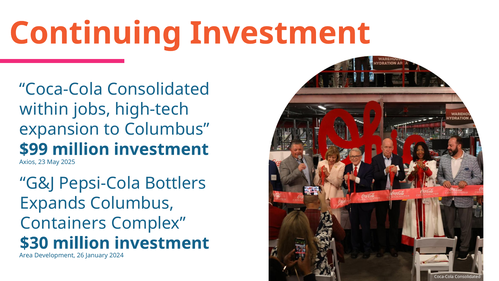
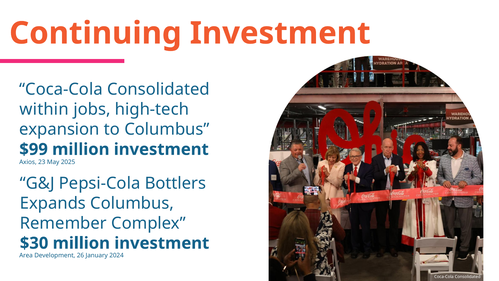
Containers: Containers -> Remember
